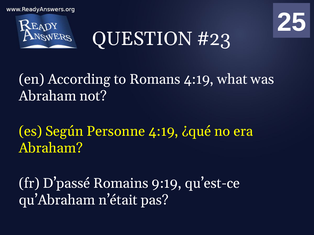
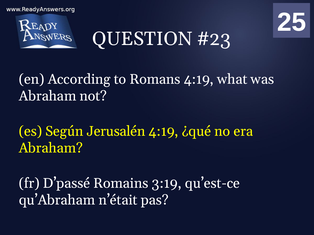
Personne: Personne -> Jerusalén
9:19: 9:19 -> 3:19
